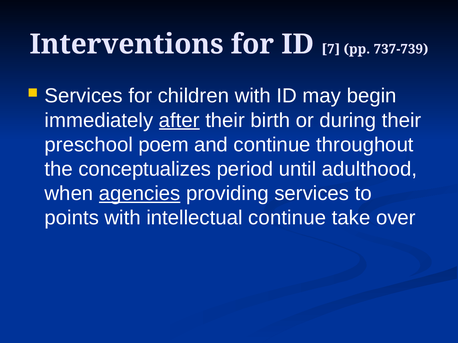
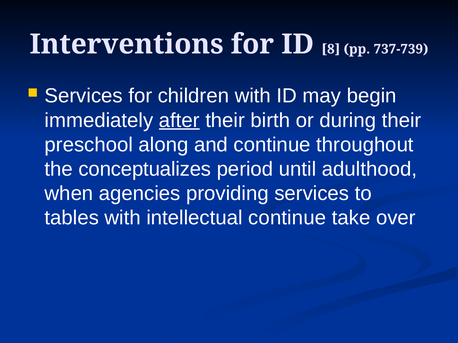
7: 7 -> 8
poem: poem -> along
agencies underline: present -> none
points: points -> tables
